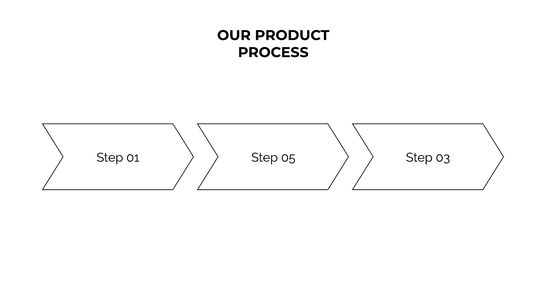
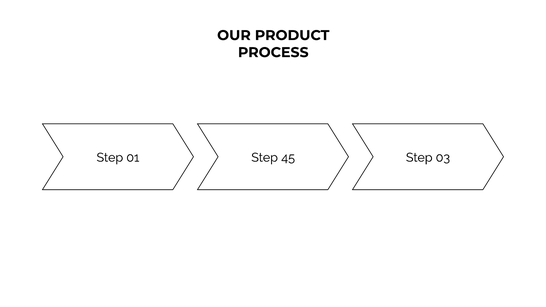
05: 05 -> 45
